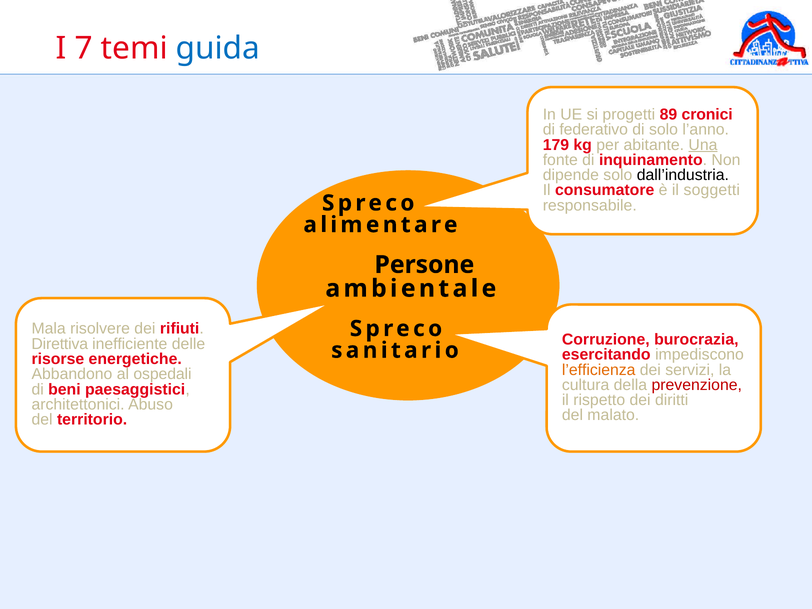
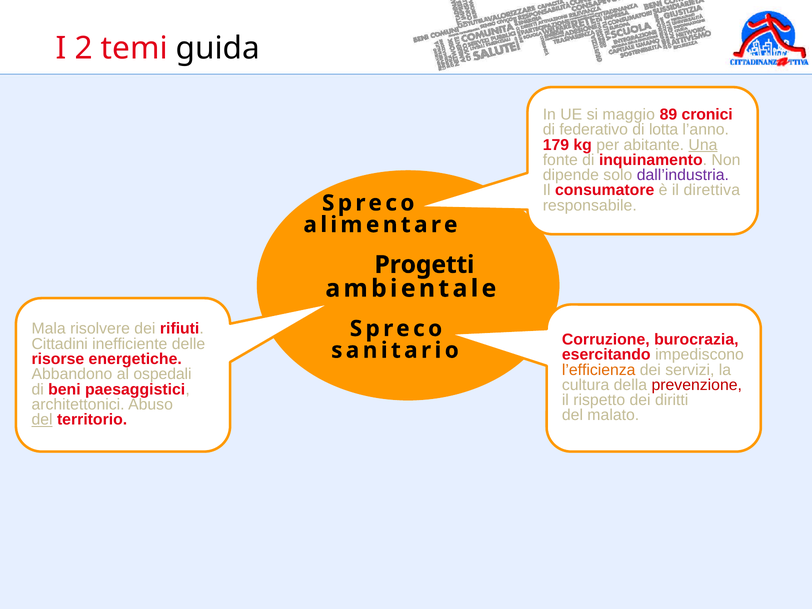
7: 7 -> 2
guida colour: blue -> black
progetti: progetti -> maggio
di solo: solo -> lotta
dall’industria colour: black -> purple
soggetti: soggetti -> direttiva
Persone: Persone -> Progetti
Direttiva: Direttiva -> Cittadini
del at (42, 420) underline: none -> present
